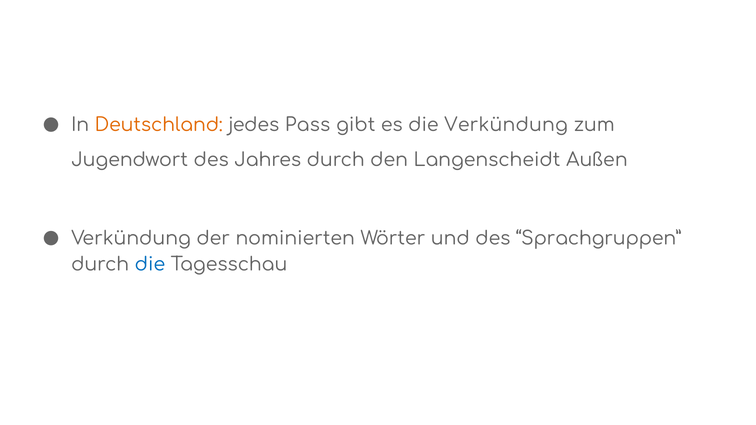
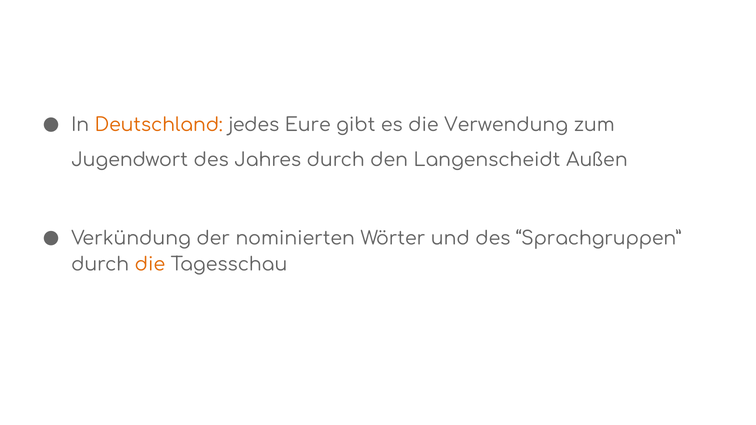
Pass: Pass -> Eure
die Verkündung: Verkündung -> Verwendung
die at (150, 265) colour: blue -> orange
